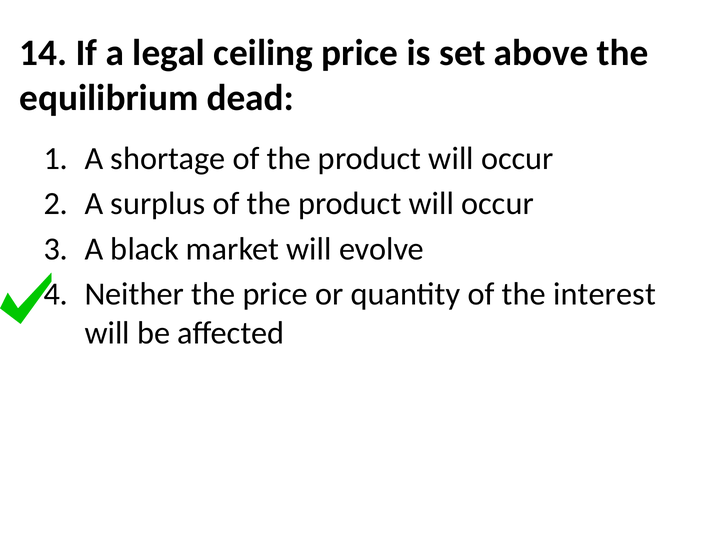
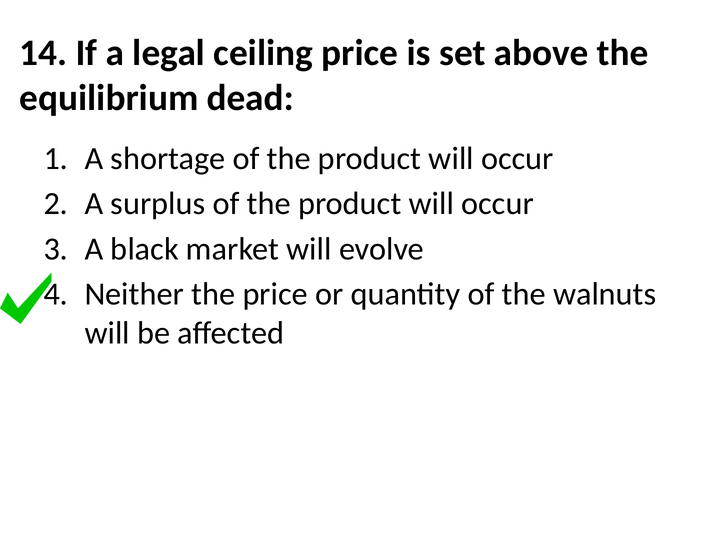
interest: interest -> walnuts
